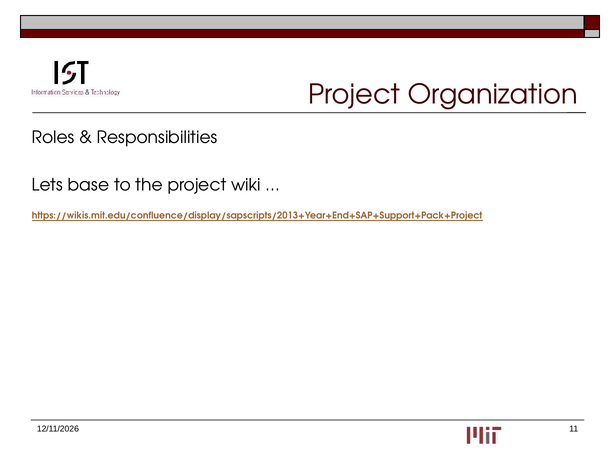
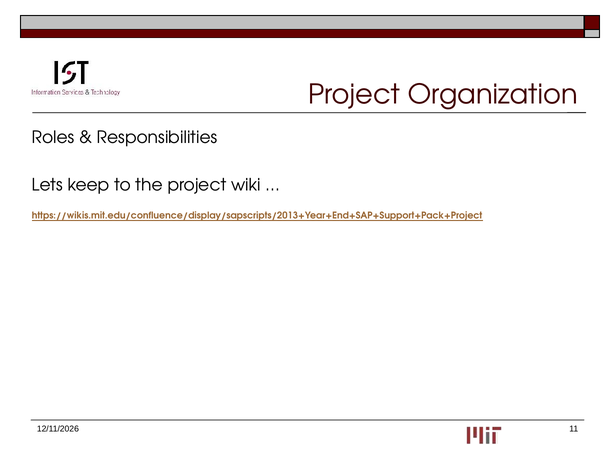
base: base -> keep
